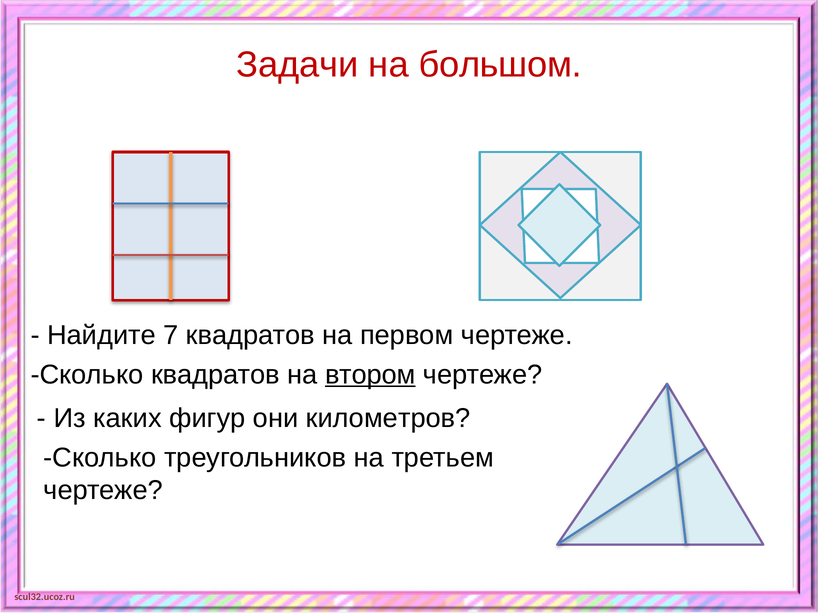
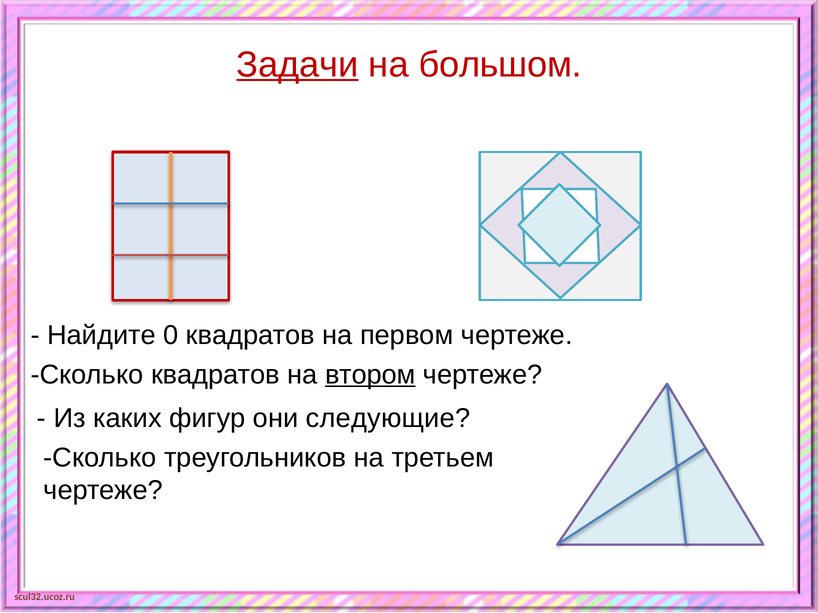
Задачи underline: none -> present
7: 7 -> 0
километров: километров -> следующие
